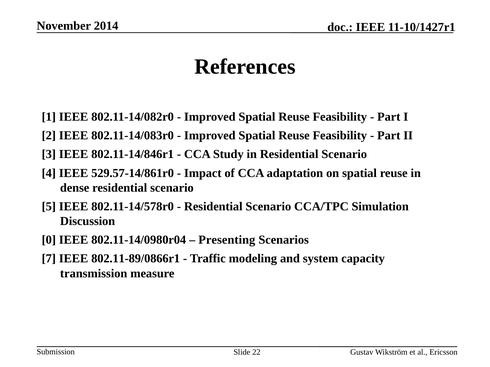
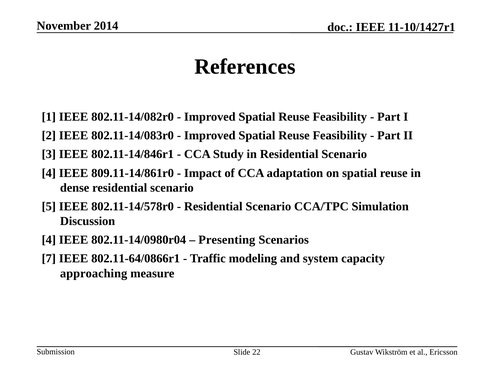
529.57-14/861r0: 529.57-14/861r0 -> 809.11-14/861r0
0 at (49, 240): 0 -> 4
802.11-89/0866r1: 802.11-89/0866r1 -> 802.11-64/0866r1
transmission: transmission -> approaching
